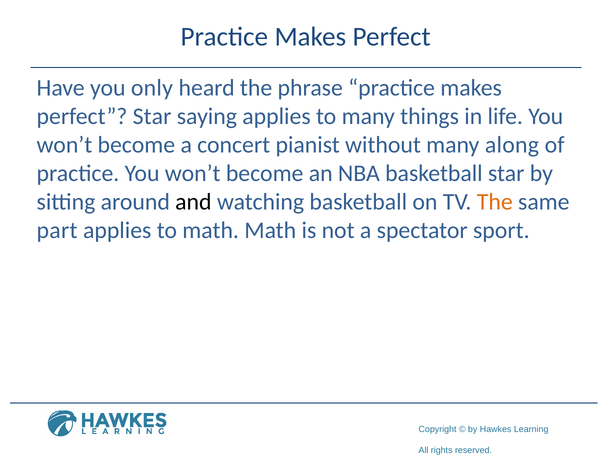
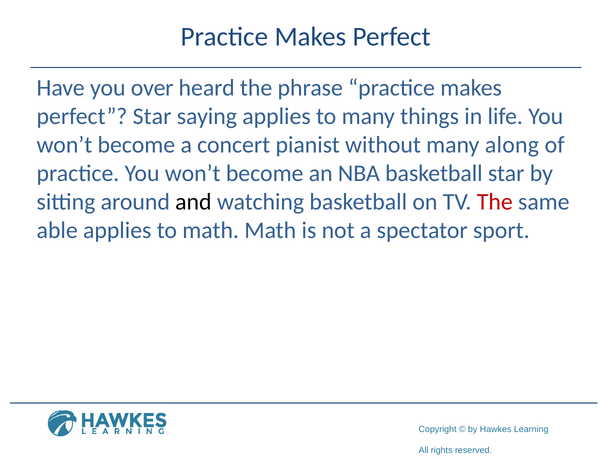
only: only -> over
The at (495, 202) colour: orange -> red
part: part -> able
